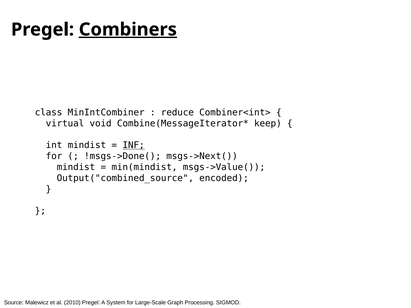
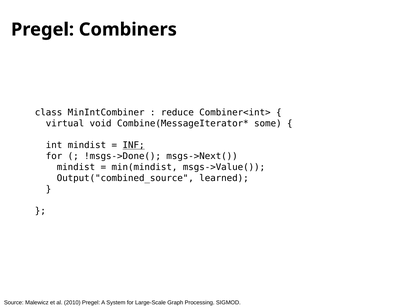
Combiners underline: present -> none
keep: keep -> some
encoded: encoded -> learned
